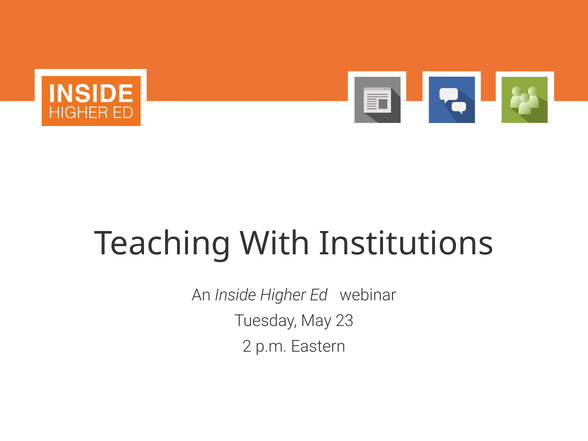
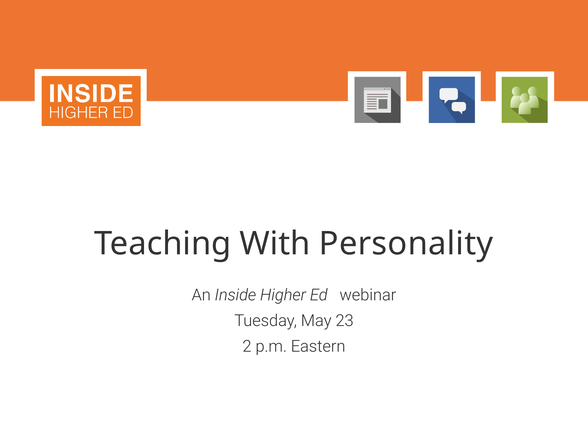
Institutions: Institutions -> Personality
